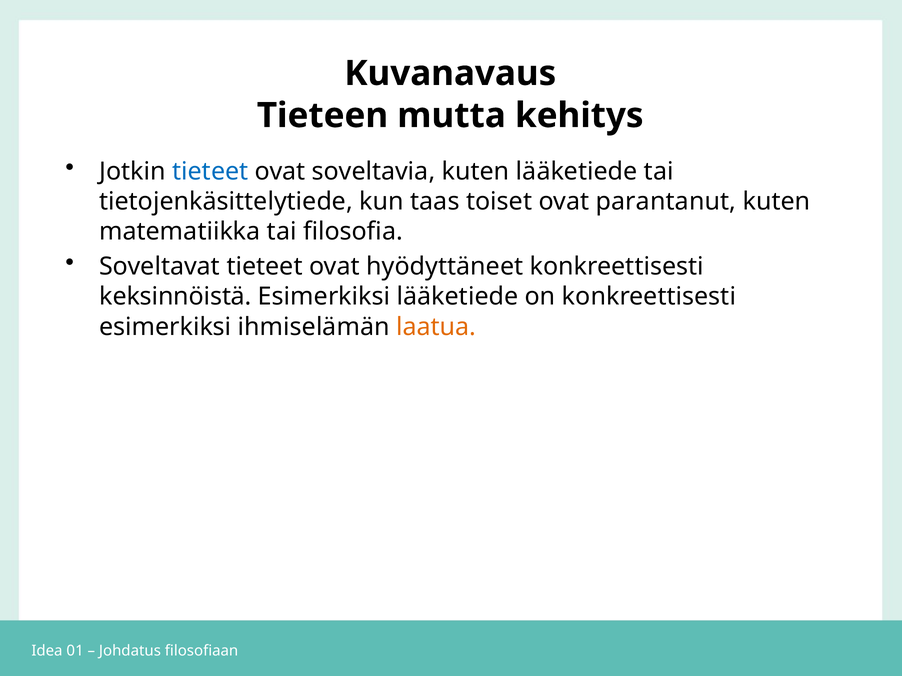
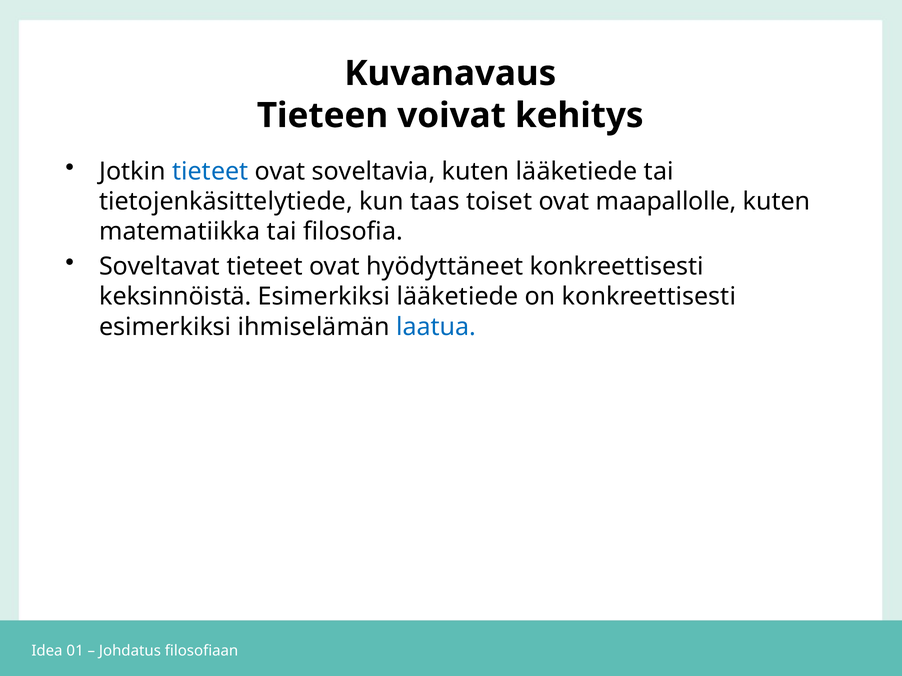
mutta: mutta -> voivat
parantanut: parantanut -> maapallolle
laatua colour: orange -> blue
